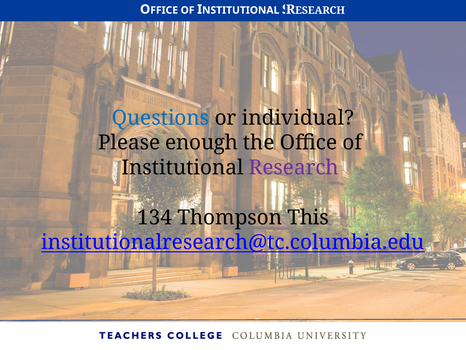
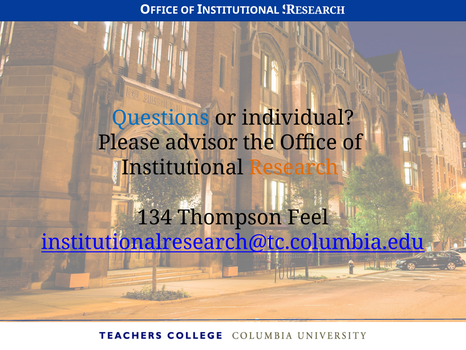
enough: enough -> advisor
Research colour: purple -> orange
This: This -> Feel
